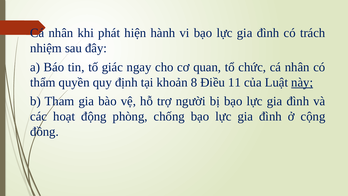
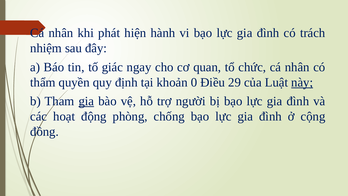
8: 8 -> 0
11: 11 -> 29
gia at (86, 101) underline: none -> present
